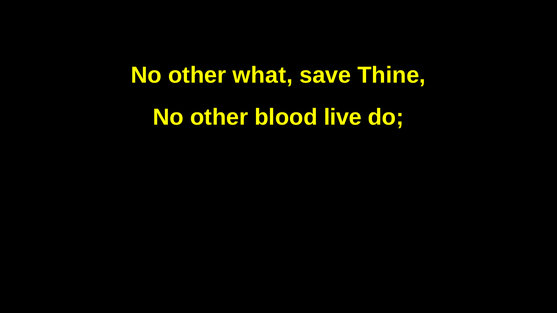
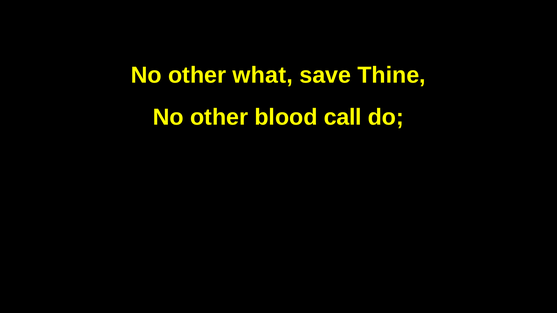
live: live -> call
